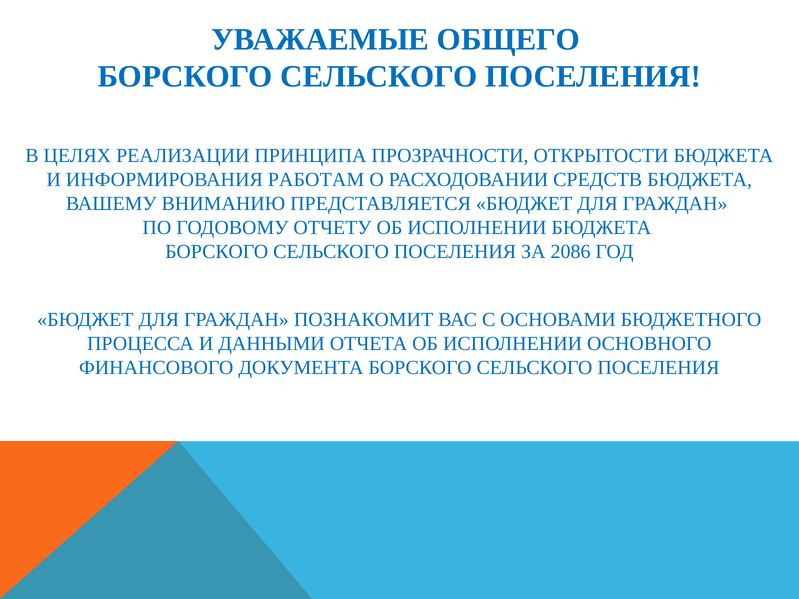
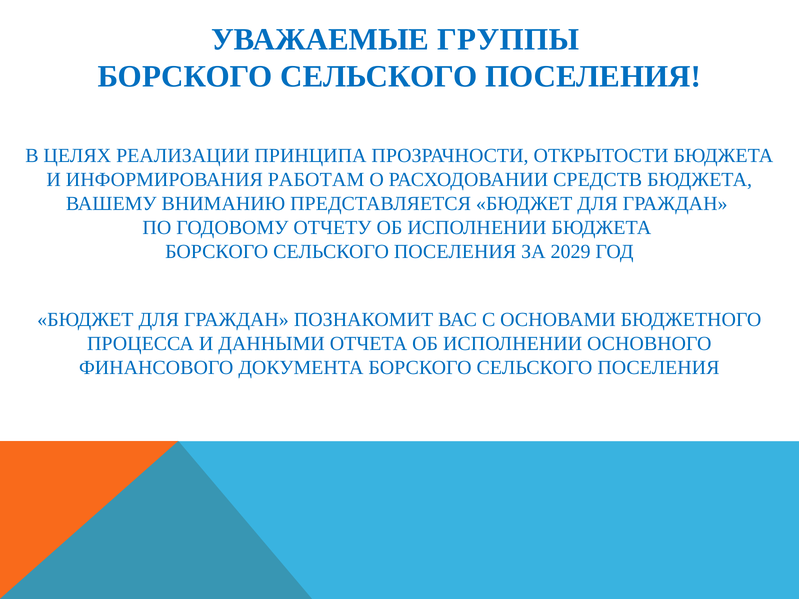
ОБЩЕГО: ОБЩЕГО -> ГРУППЫ
2086: 2086 -> 2029
